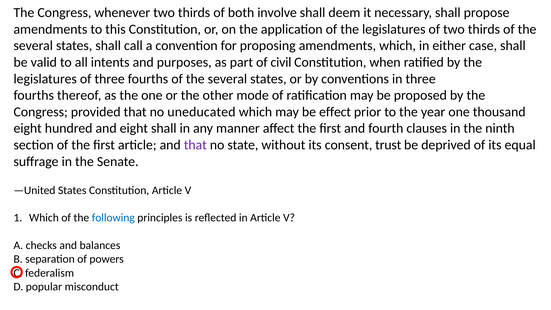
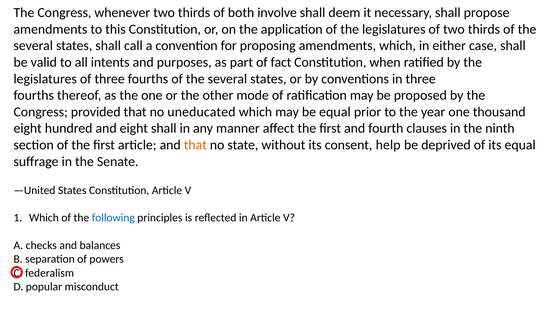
civil: civil -> fact
be effect: effect -> equal
that at (195, 145) colour: purple -> orange
trust: trust -> help
